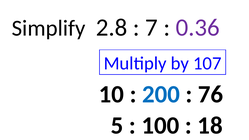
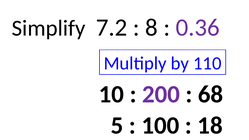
2.8: 2.8 -> 7.2
7: 7 -> 8
107: 107 -> 110
200 colour: blue -> purple
76: 76 -> 68
